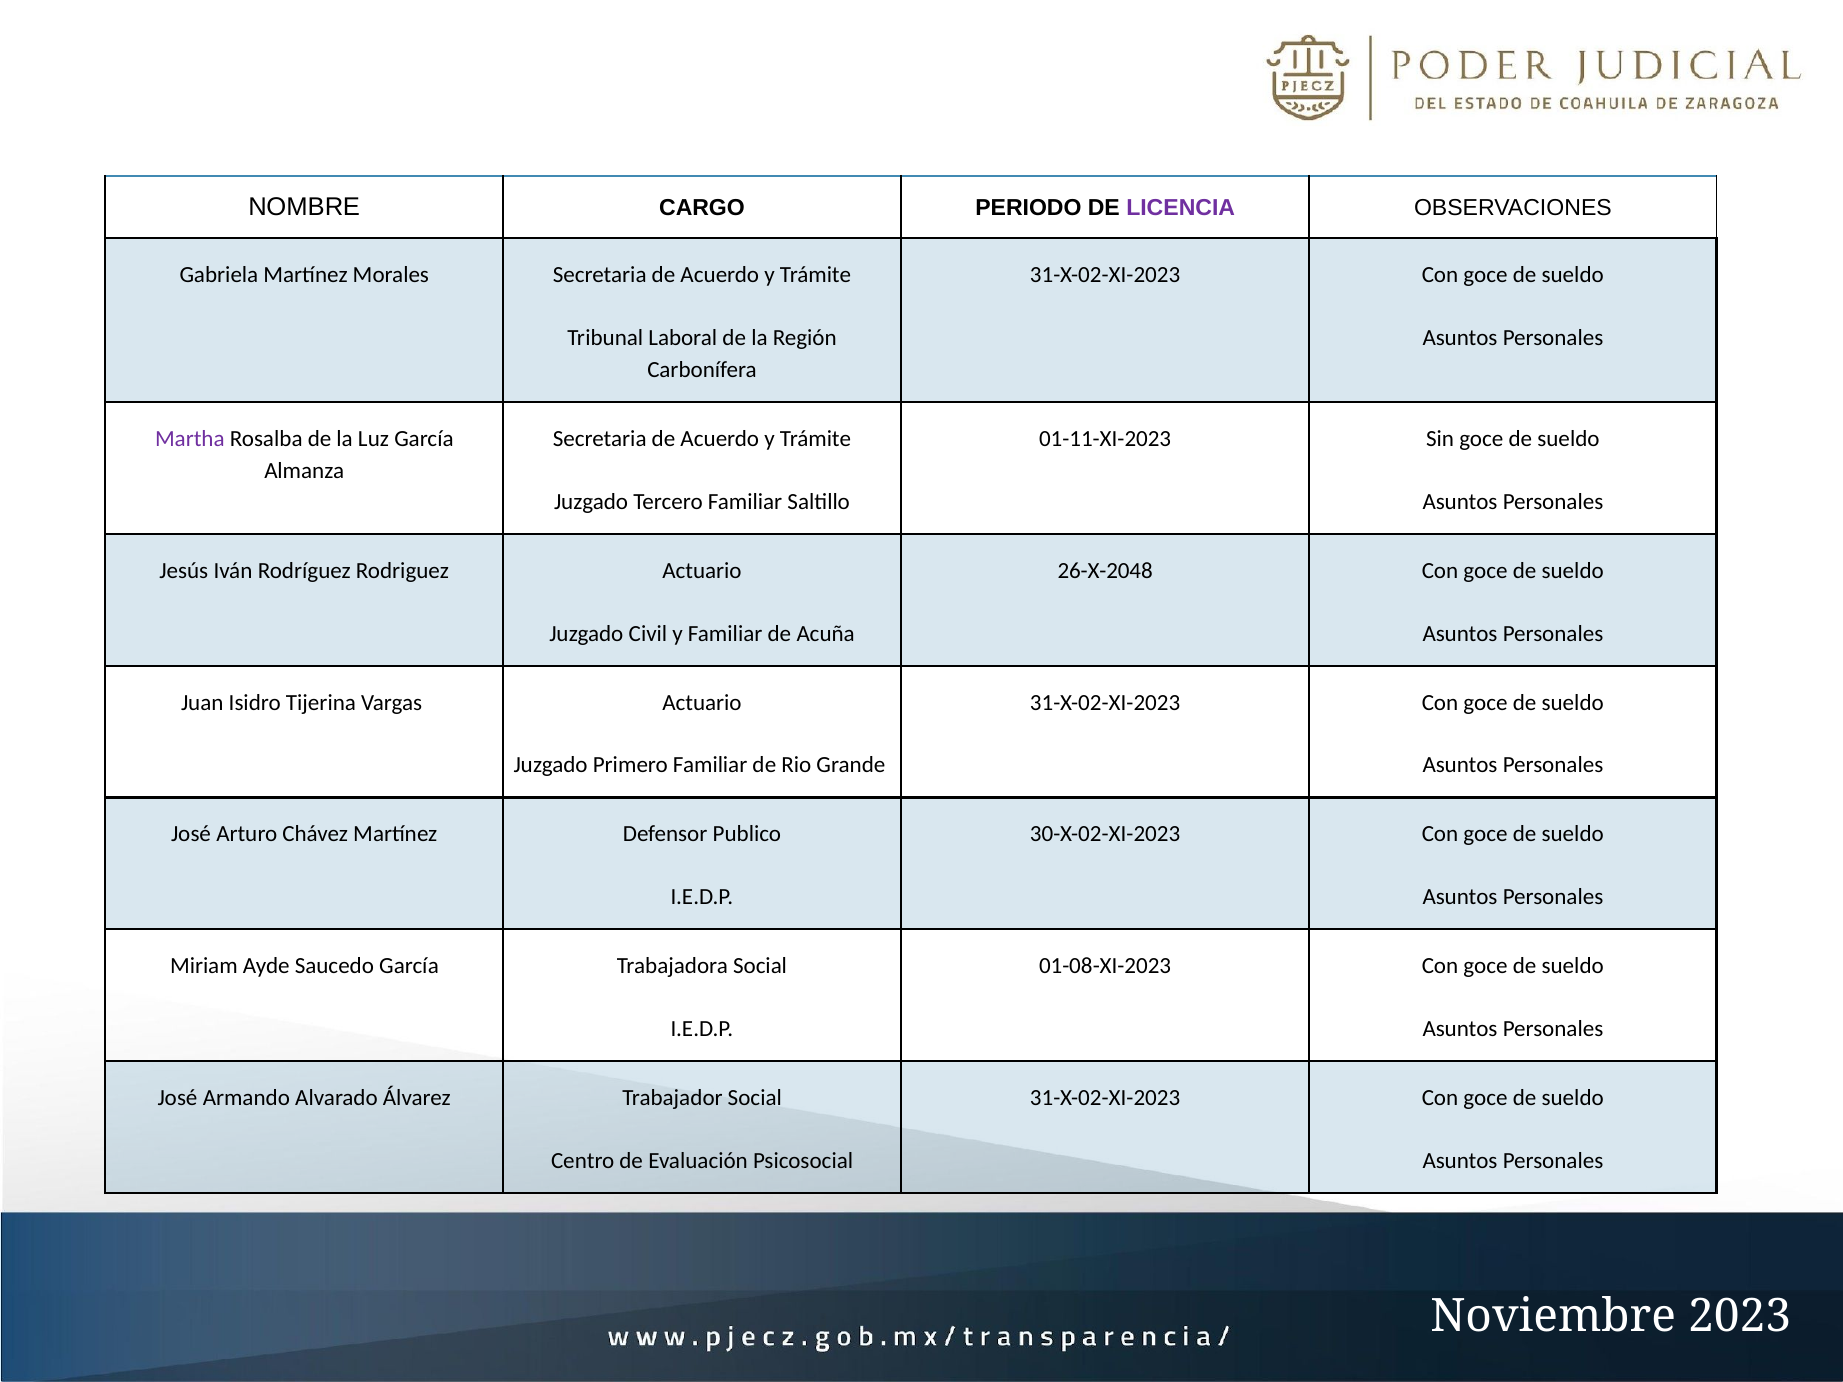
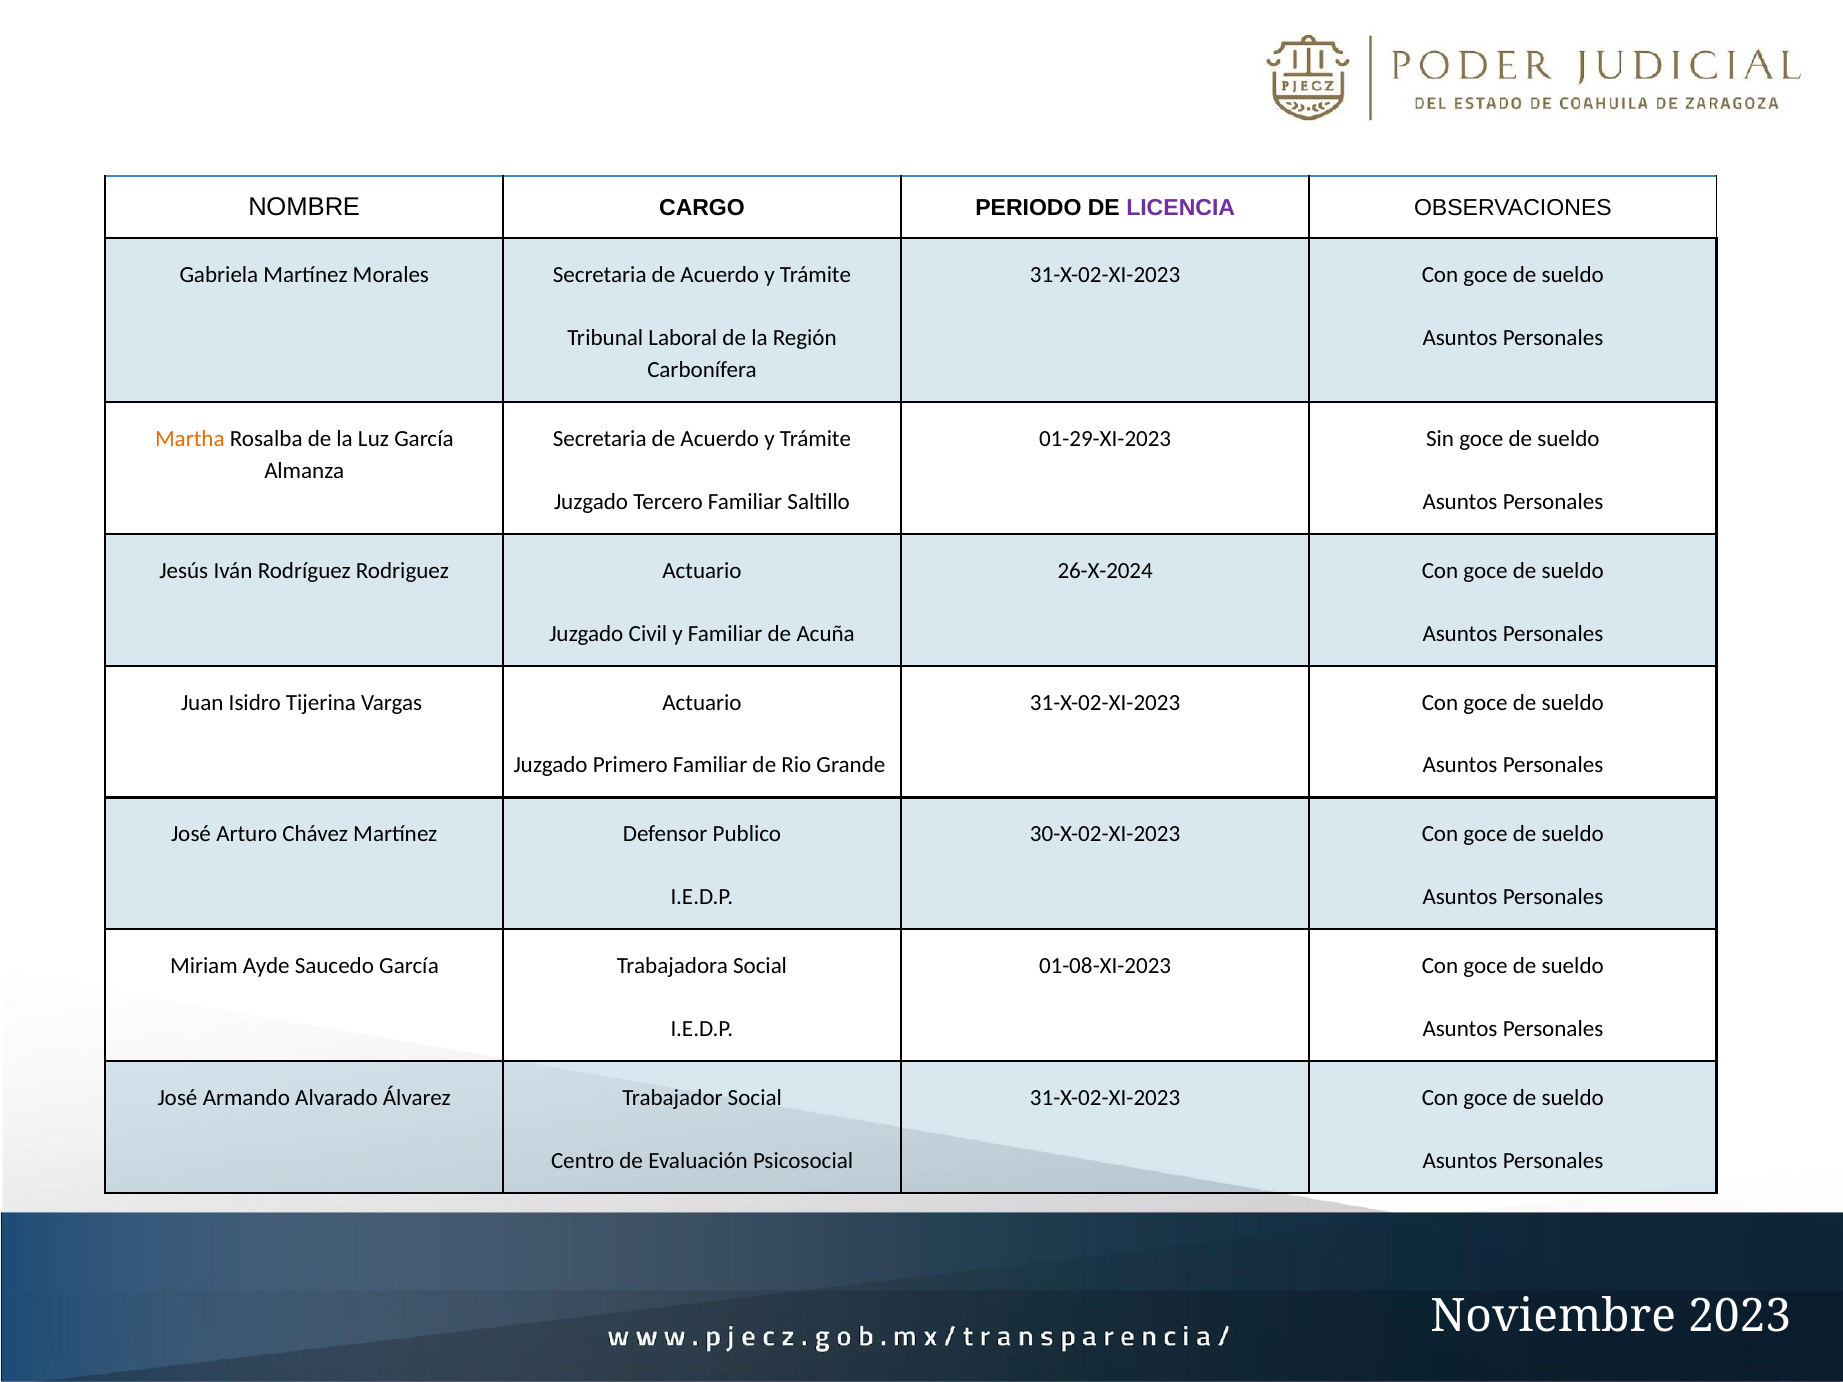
Martha colour: purple -> orange
01-11-XI-2023: 01-11-XI-2023 -> 01-29-XI-2023
26-X-2048: 26-X-2048 -> 26-X-2024
